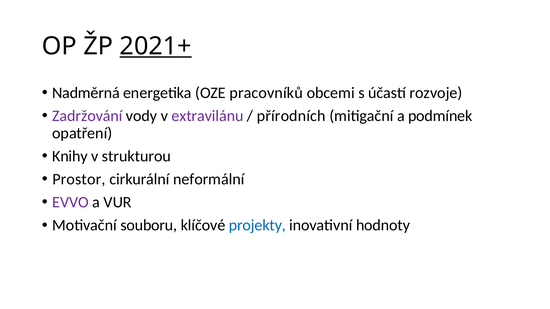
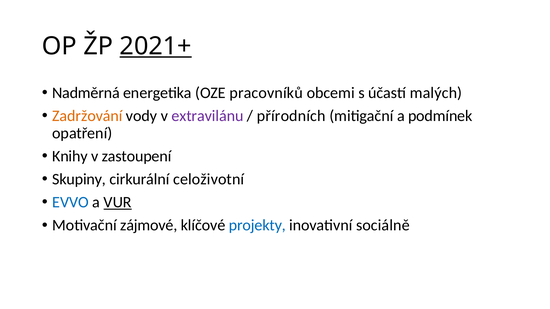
rozvoje: rozvoje -> malých
Zadržování colour: purple -> orange
strukturou: strukturou -> zastoupení
Prostor: Prostor -> Skupiny
neformální: neformální -> celoživotní
EVVO colour: purple -> blue
VUR underline: none -> present
souboru: souboru -> zájmové
hodnoty: hodnoty -> sociálně
